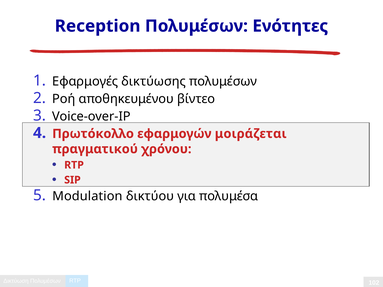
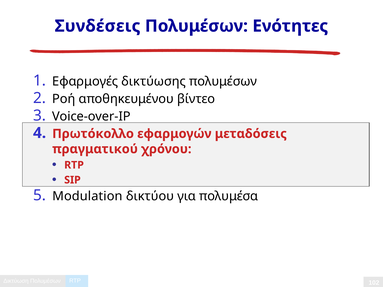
Reception: Reception -> Συνδέσεις
μοιράζεται: μοιράζεται -> μεταδόσεις
